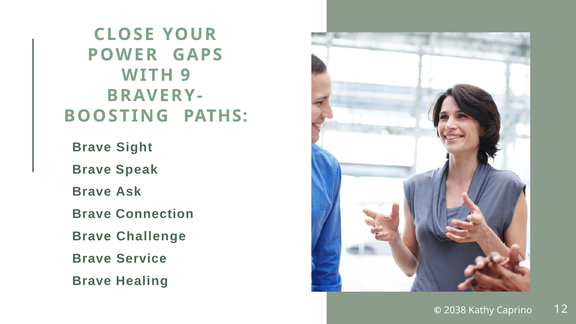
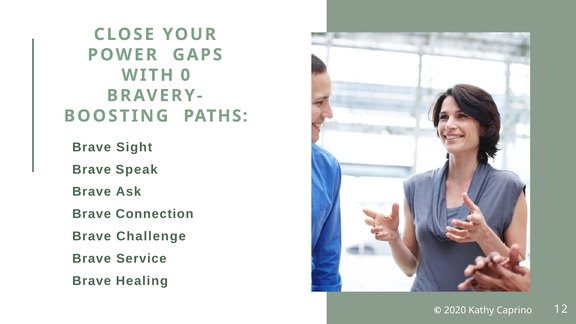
9: 9 -> 0
2038: 2038 -> 2020
